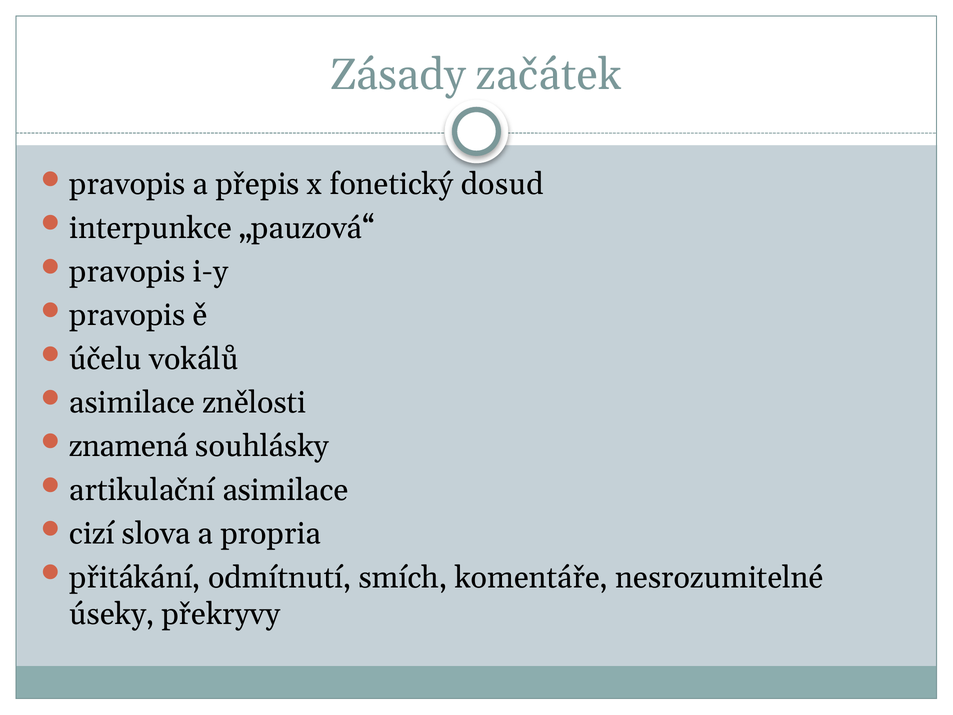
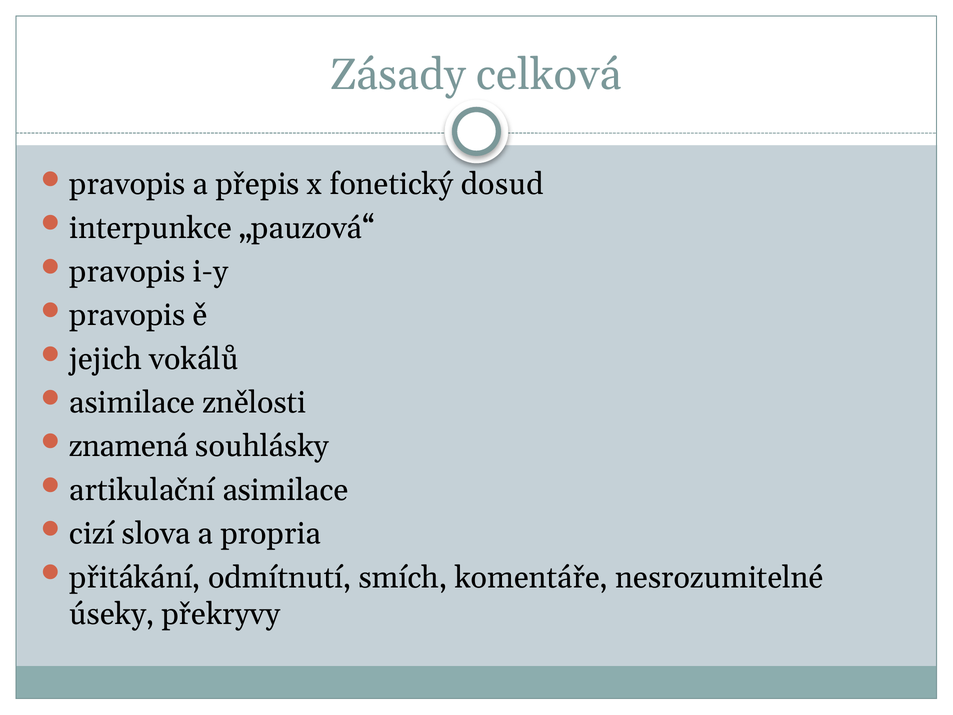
začátek: začátek -> celková
účelu: účelu -> jejich
